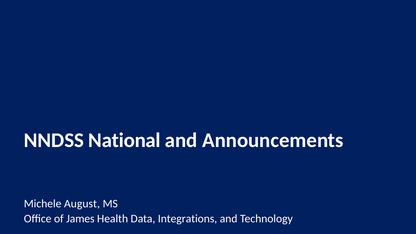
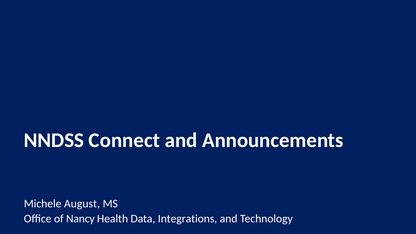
National: National -> Connect
James: James -> Nancy
